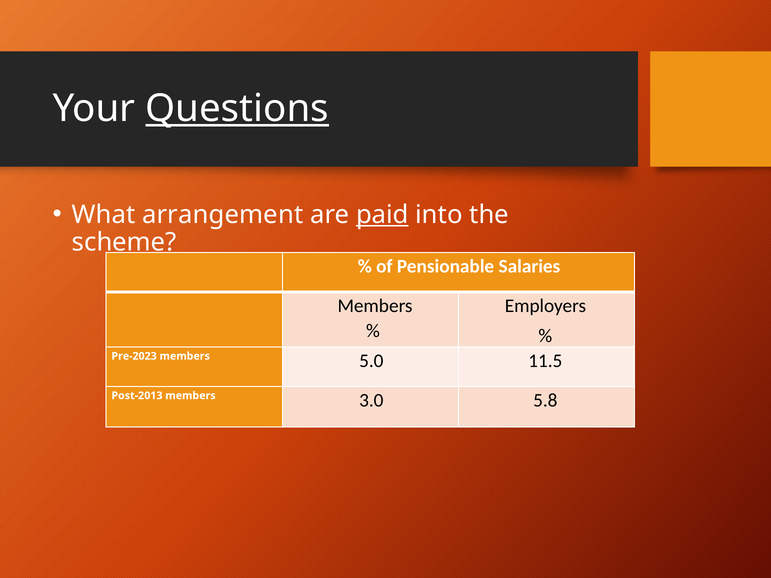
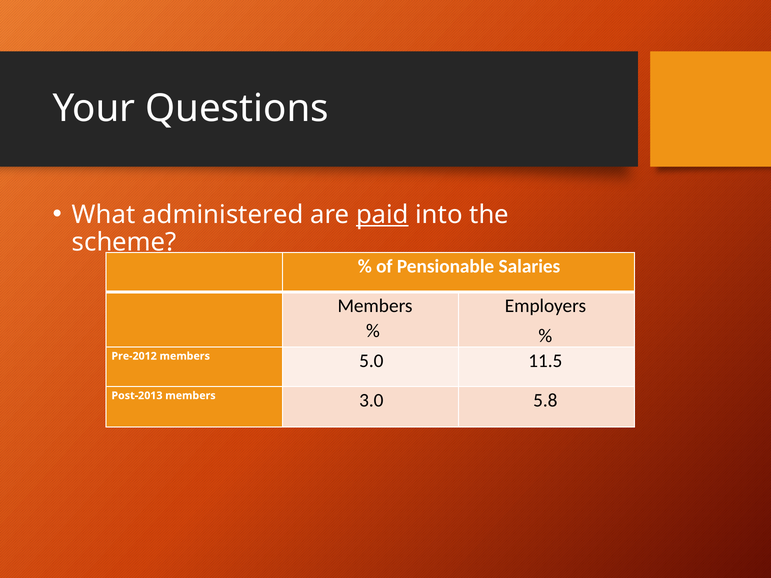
Questions underline: present -> none
arrangement: arrangement -> administered
Pre-2023: Pre-2023 -> Pre-2012
